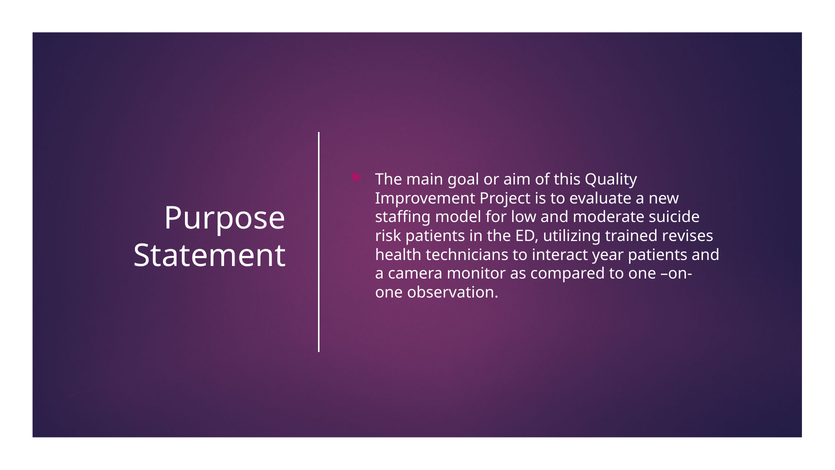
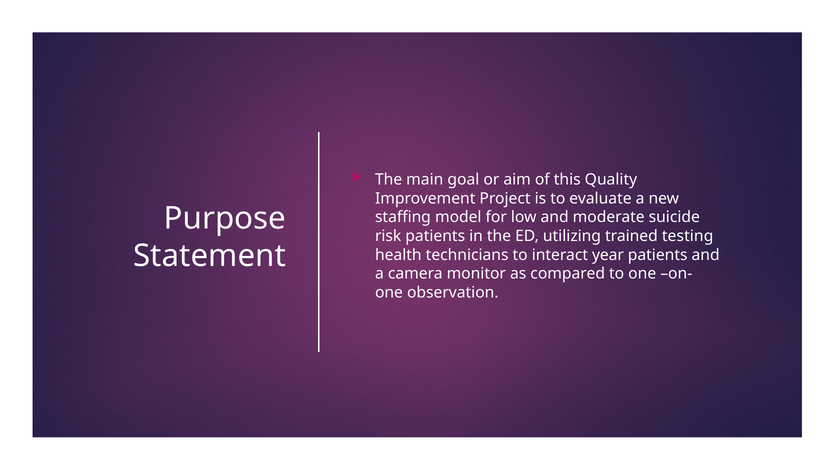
revises: revises -> testing
